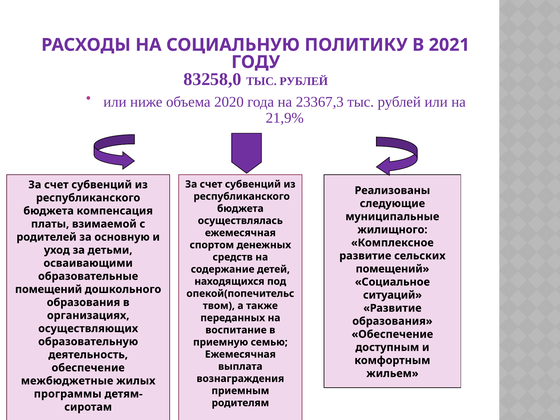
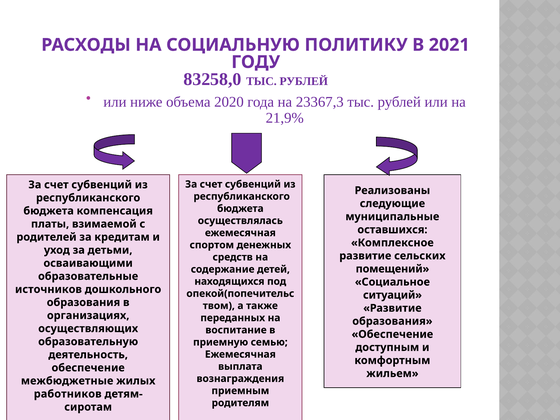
жилищного: жилищного -> оставшихся
основную: основную -> кредитам
помещений at (49, 289): помещений -> источников
программы: программы -> работников
